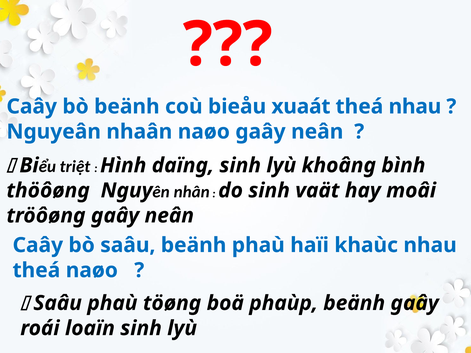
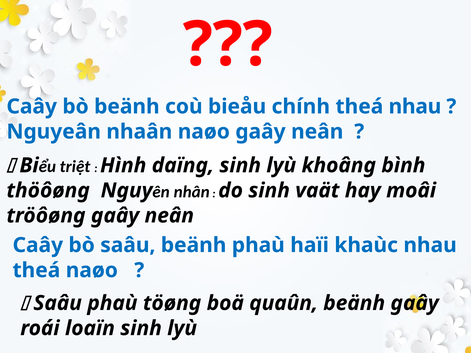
xuaát: xuaát -> chính
phaùp: phaùp -> quaûn
